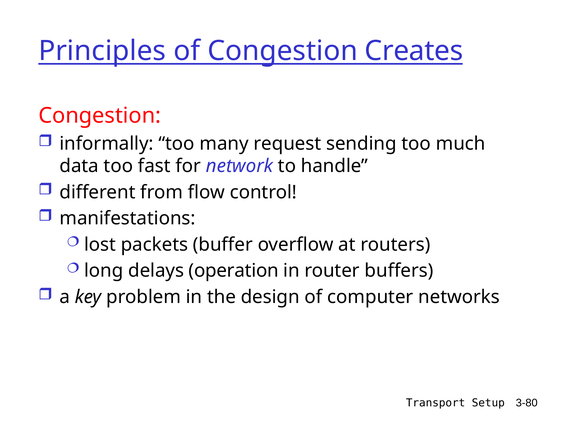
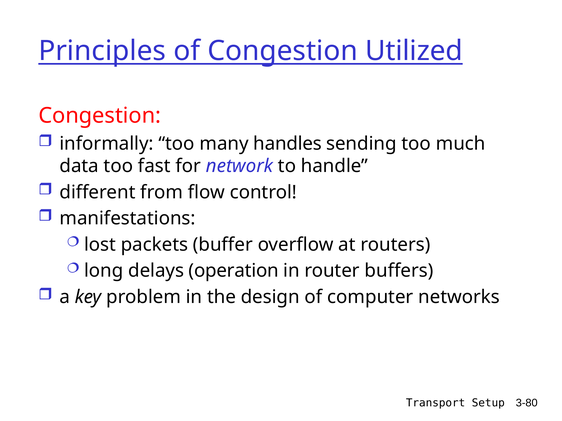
Creates: Creates -> Utilized
request: request -> handles
